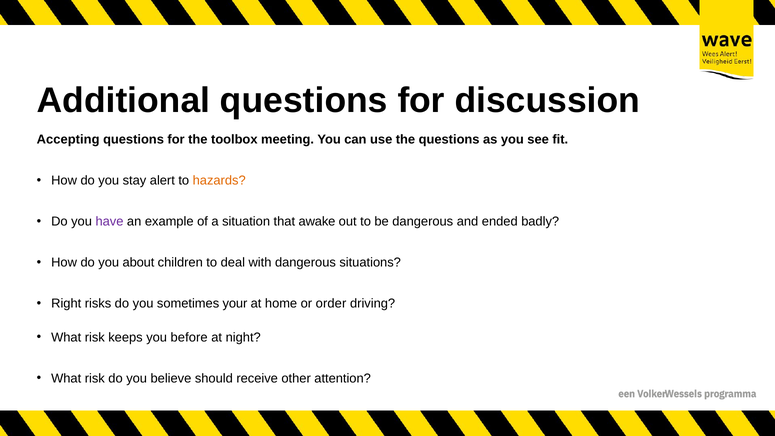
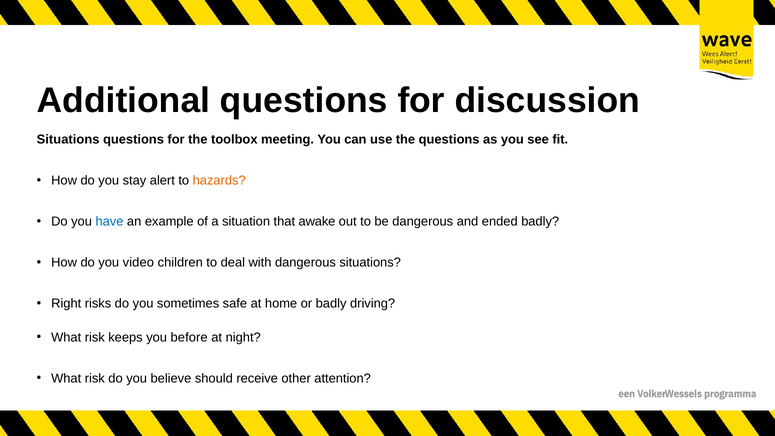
Accepting at (68, 140): Accepting -> Situations
have colour: purple -> blue
about: about -> video
your: your -> safe
or order: order -> badly
